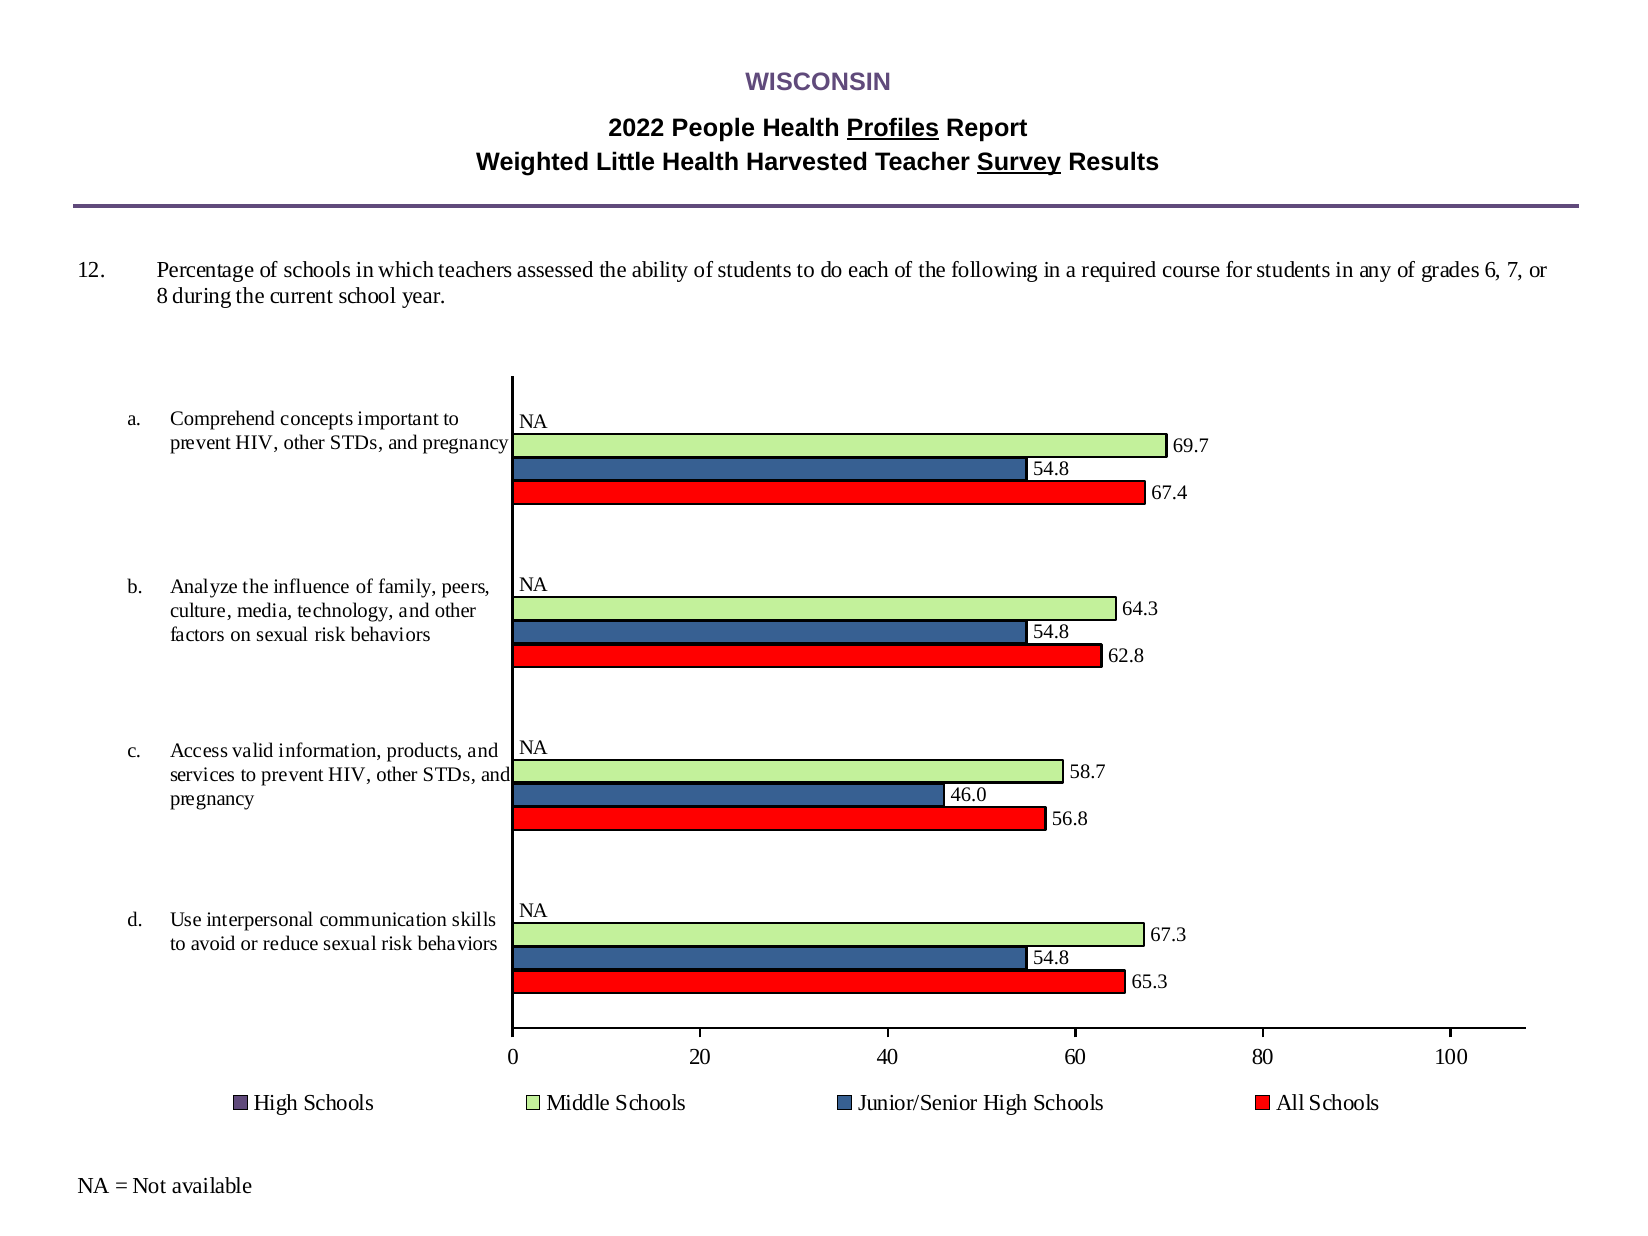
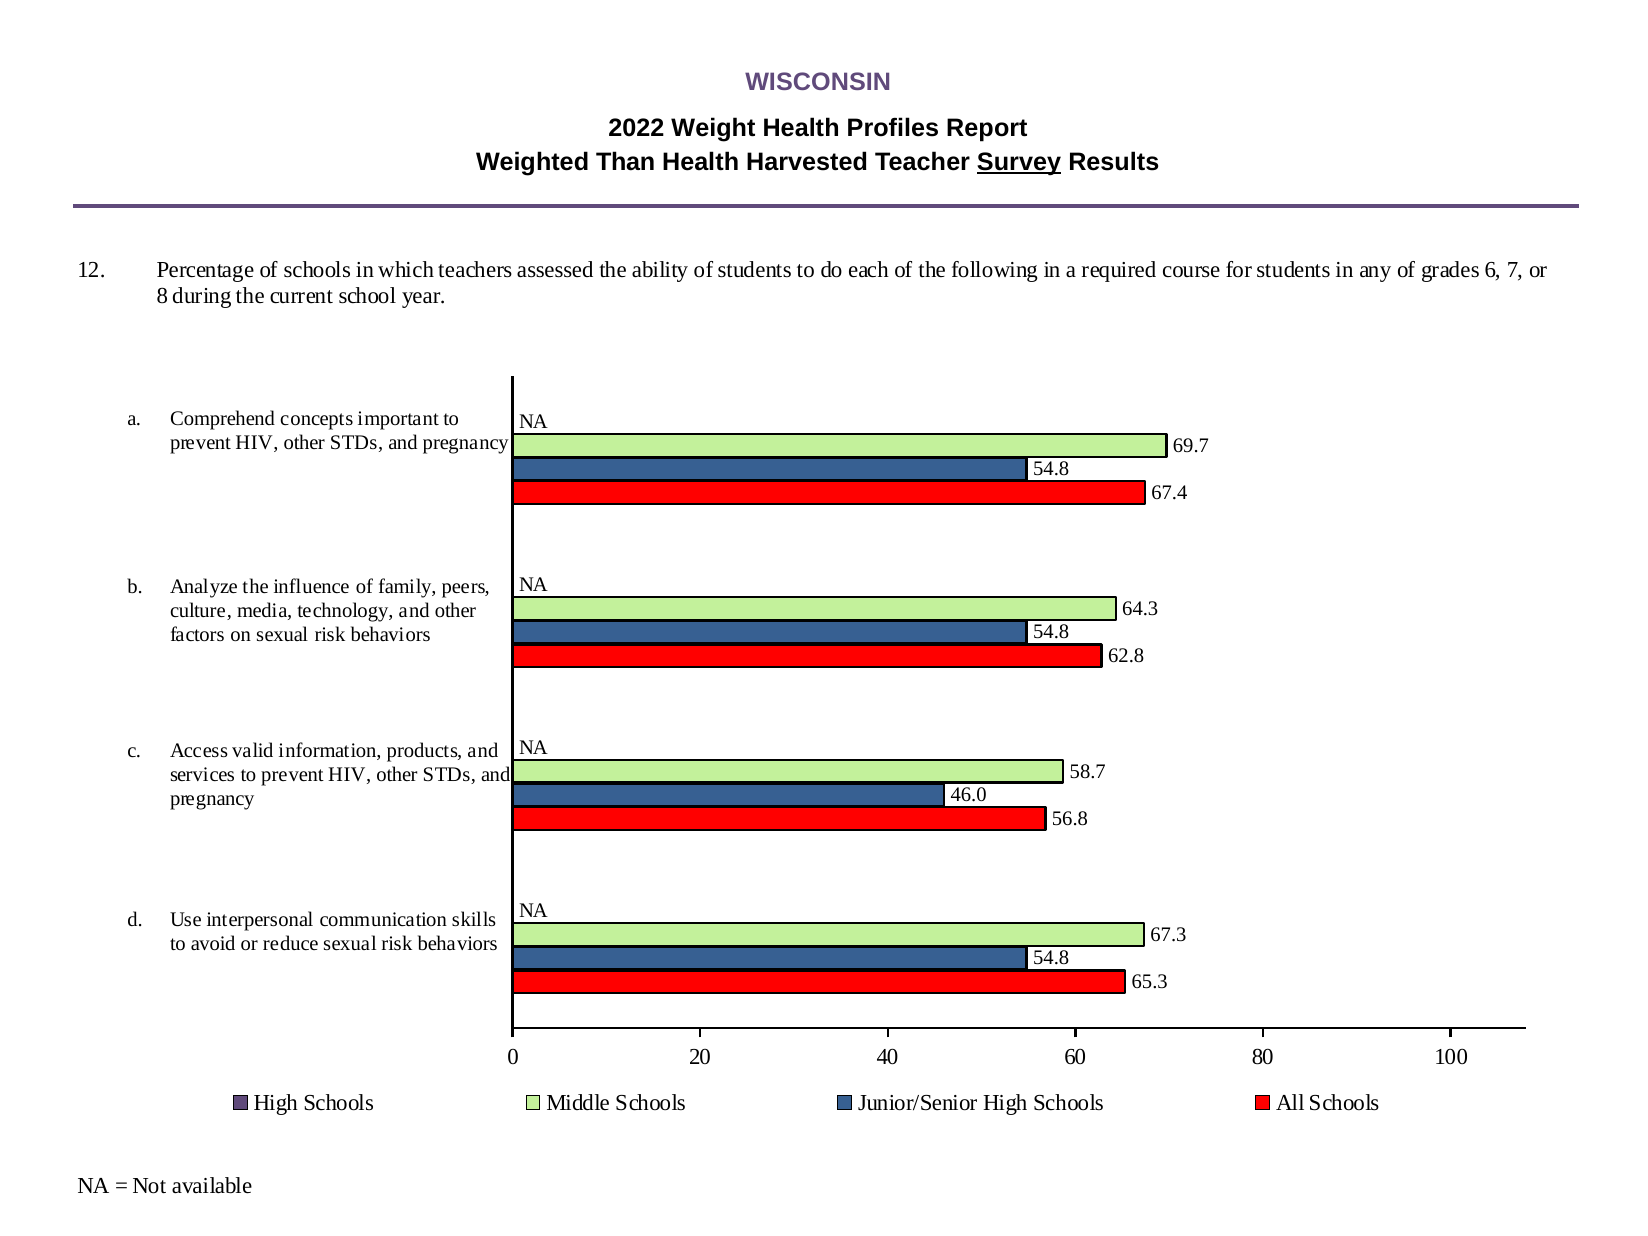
People: People -> Weight
Profiles underline: present -> none
Little: Little -> Than
